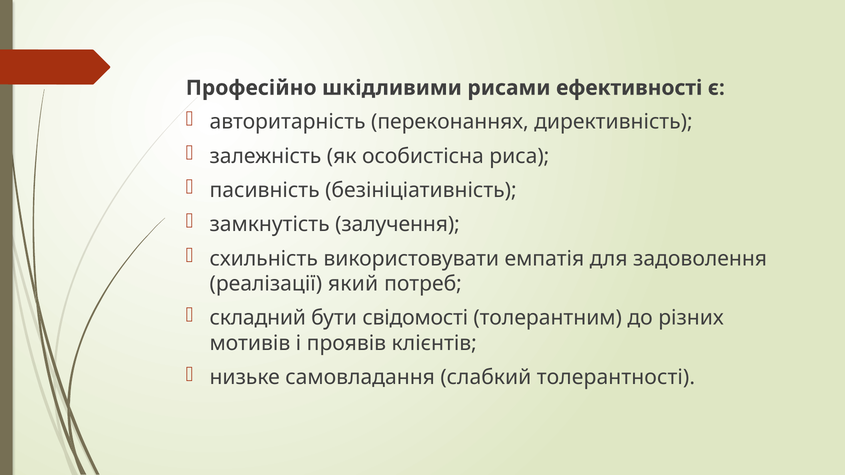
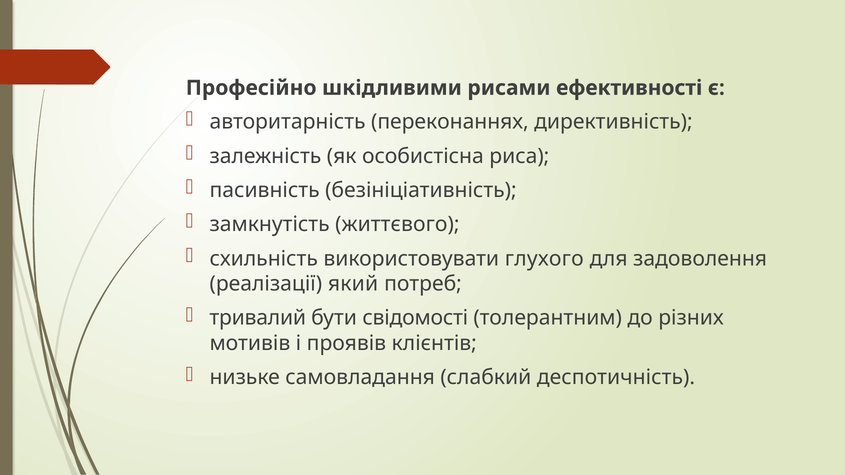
залучення: залучення -> життєвого
емпатія: емпатія -> глухого
складний: складний -> тривалий
толерантності: толерантності -> деспотичність
